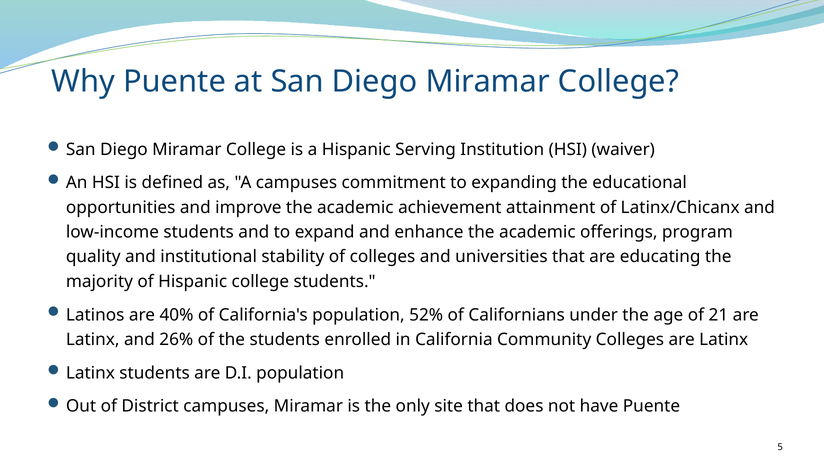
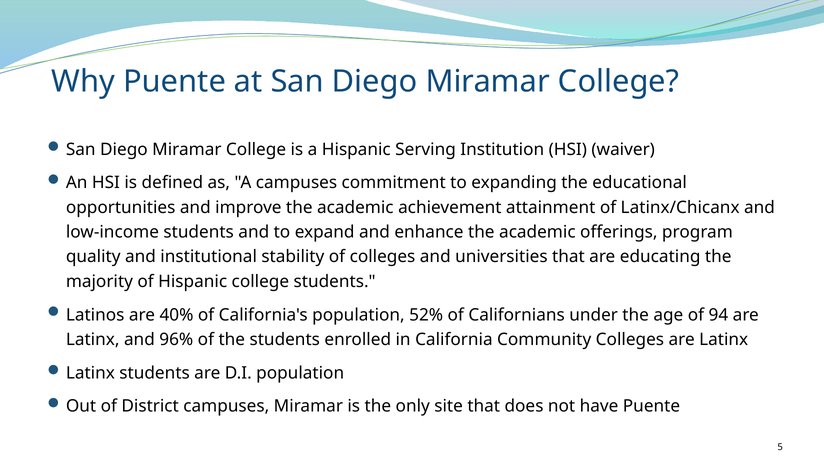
21: 21 -> 94
26%: 26% -> 96%
